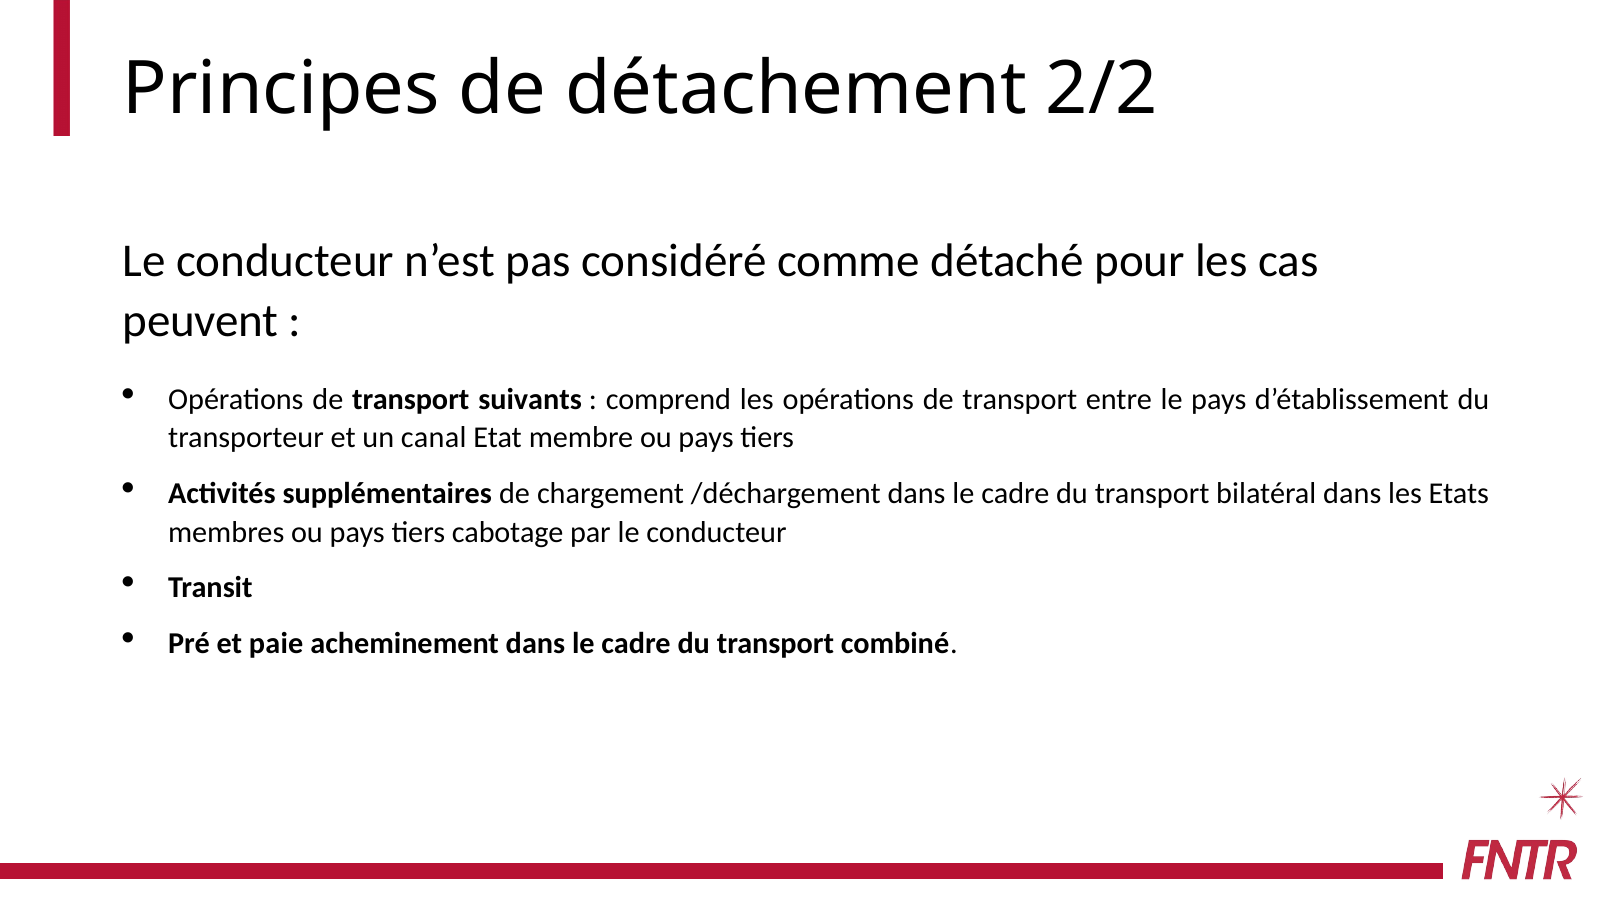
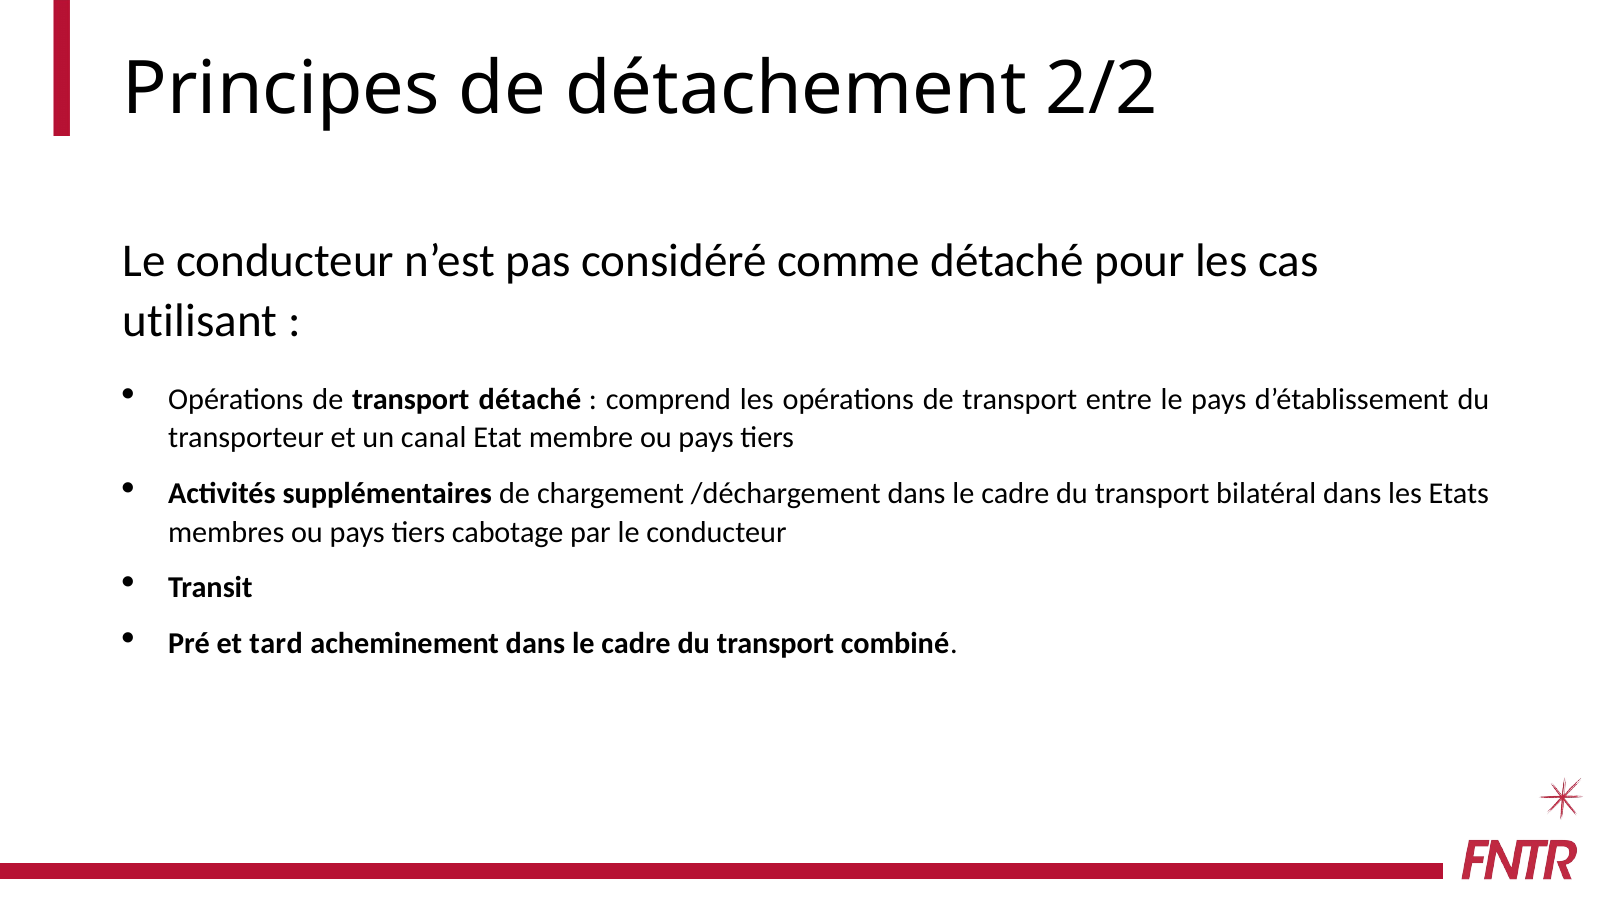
peuvent: peuvent -> utilisant
transport suivants: suivants -> détaché
paie: paie -> tard
